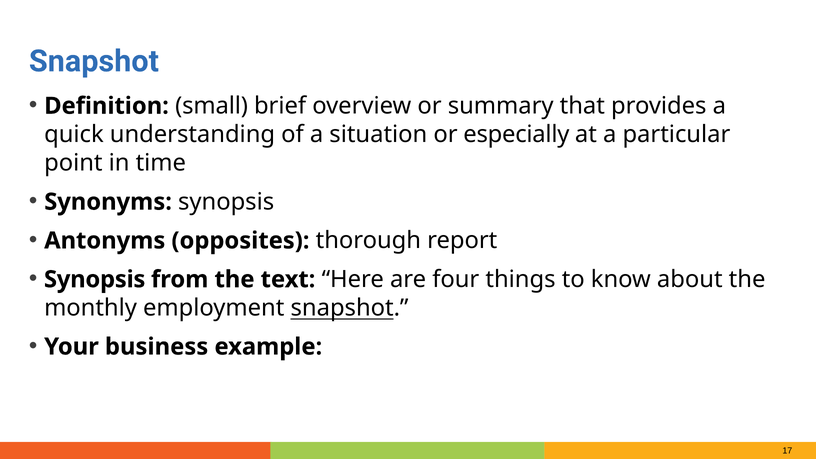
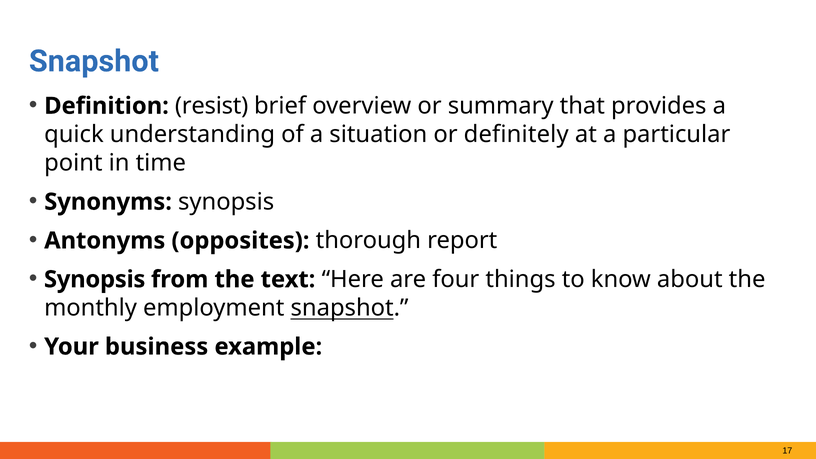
small: small -> resist
especially: especially -> definitely
